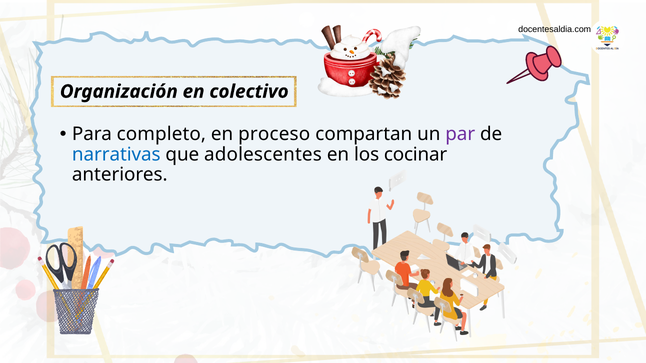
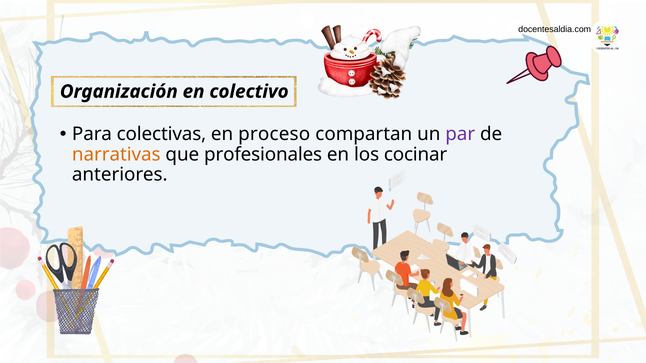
completo: completo -> colectivas
narrativas colour: blue -> orange
adolescentes: adolescentes -> profesionales
